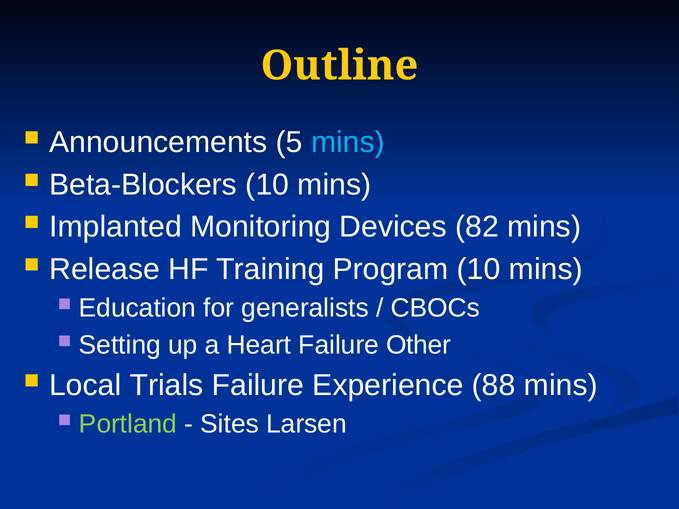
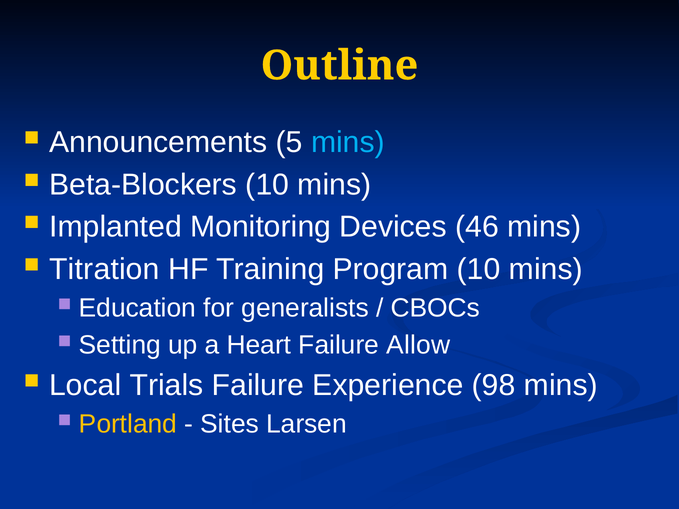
82: 82 -> 46
Release: Release -> Titration
Other: Other -> Allow
88: 88 -> 98
Portland colour: light green -> yellow
